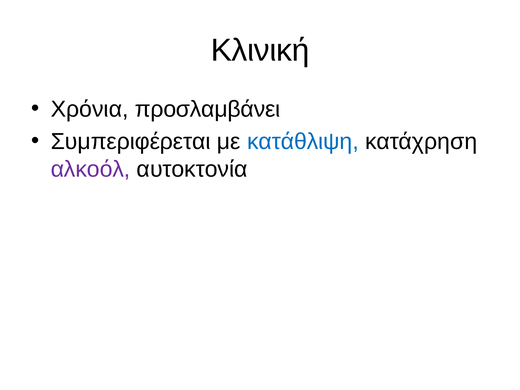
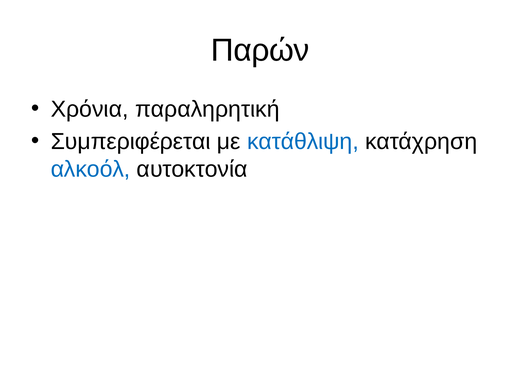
Κλινική: Κλινική -> Παρών
προσλαμβάνει: προσλαμβάνει -> παραληρητική
αλκοόλ colour: purple -> blue
